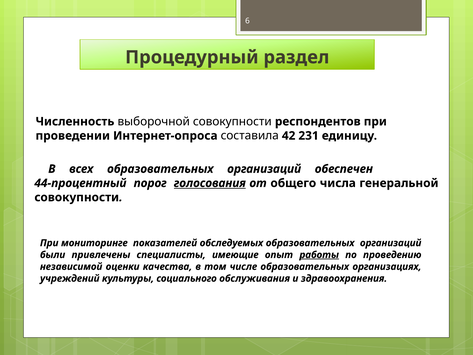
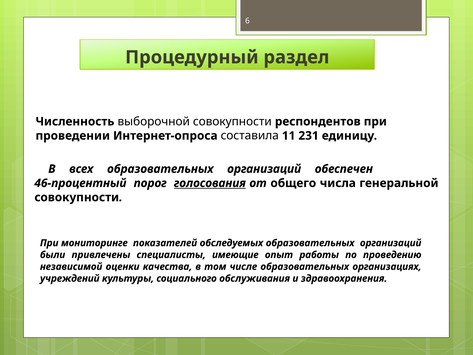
42: 42 -> 11
44-процентный: 44-процентный -> 46-процентный
работы underline: present -> none
